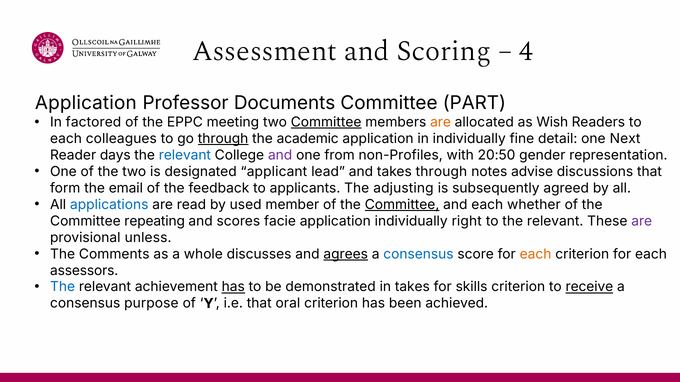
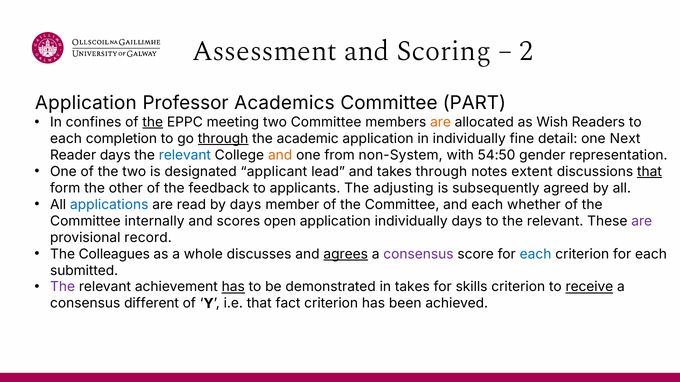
4: 4 -> 2
Documents: Documents -> Academics
factored: factored -> confines
the at (153, 122) underline: none -> present
Committee at (326, 122) underline: present -> none
colleagues: colleagues -> completion
and at (280, 155) colour: purple -> orange
non-Profiles: non-Profiles -> non-System
20:50: 20:50 -> 54:50
advise: advise -> extent
that at (650, 172) underline: none -> present
email: email -> other
by used: used -> days
Committee at (402, 205) underline: present -> none
repeating: repeating -> internally
facie: facie -> open
individually right: right -> days
unless: unless -> record
Comments: Comments -> Colleagues
consensus at (418, 254) colour: blue -> purple
each at (536, 254) colour: orange -> blue
assessors: assessors -> submitted
The at (63, 287) colour: blue -> purple
purpose: purpose -> different
oral: oral -> fact
